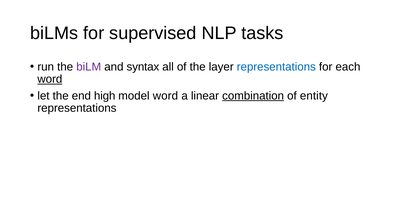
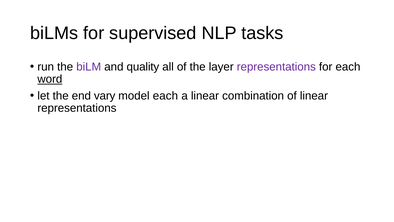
syntax: syntax -> quality
representations at (276, 67) colour: blue -> purple
high: high -> vary
model word: word -> each
combination underline: present -> none
of entity: entity -> linear
